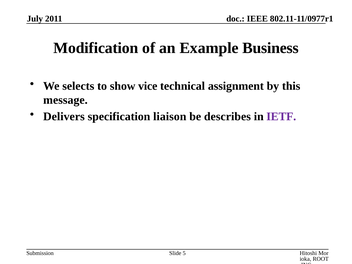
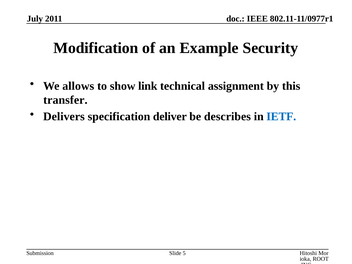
Business: Business -> Security
selects: selects -> allows
vice: vice -> link
message: message -> transfer
liaison: liaison -> deliver
IETF colour: purple -> blue
